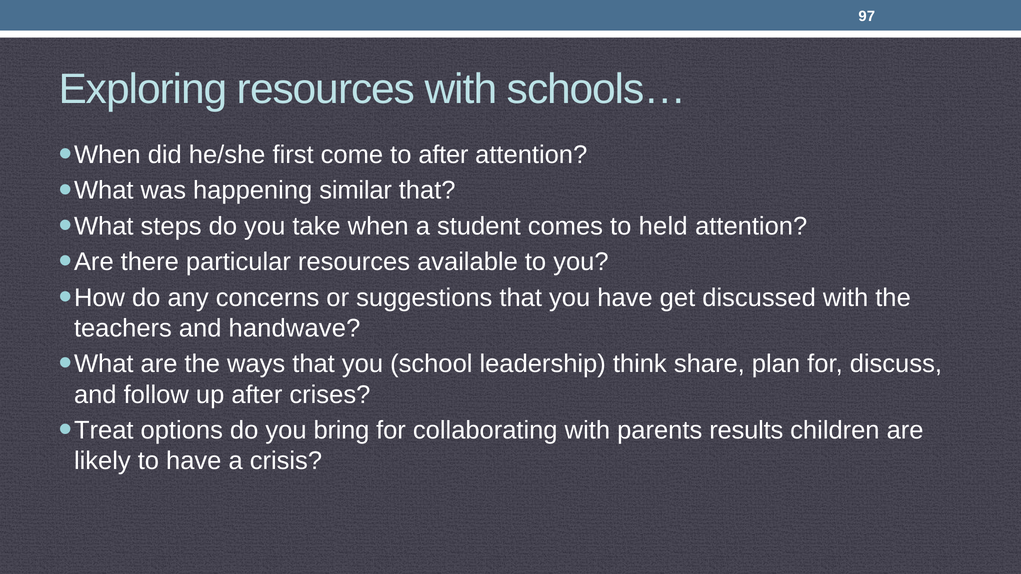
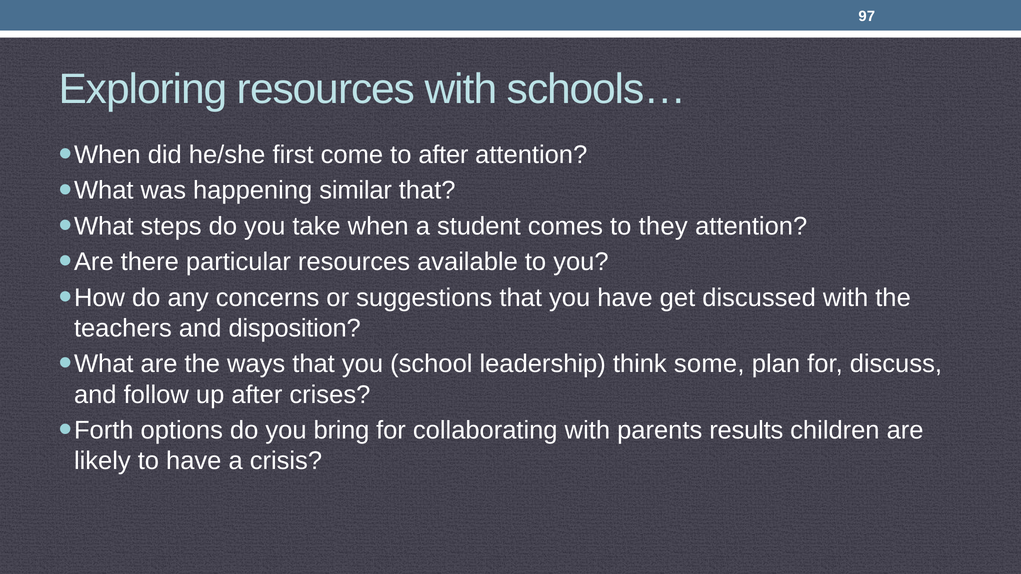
held: held -> they
handwave: handwave -> disposition
share: share -> some
Treat: Treat -> Forth
